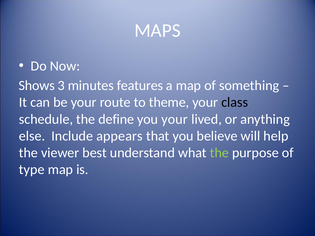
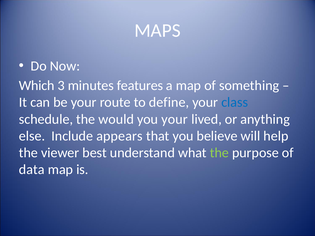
Shows: Shows -> Which
theme: theme -> define
class colour: black -> blue
define: define -> would
type: type -> data
